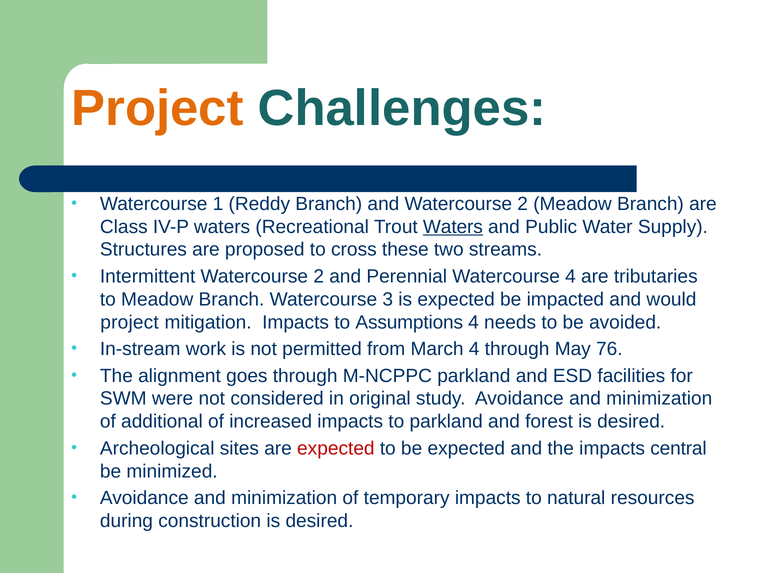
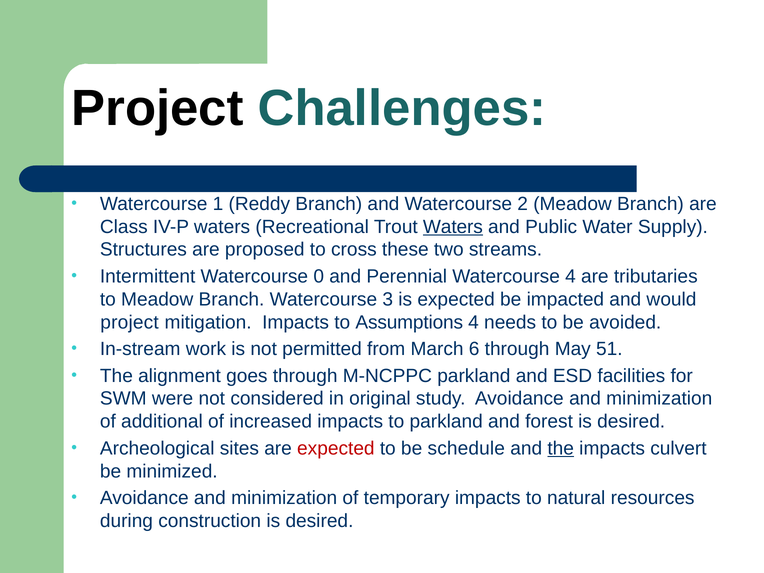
Project at (158, 108) colour: orange -> black
Intermittent Watercourse 2: 2 -> 0
March 4: 4 -> 6
76: 76 -> 51
be expected: expected -> schedule
the at (561, 448) underline: none -> present
central: central -> culvert
